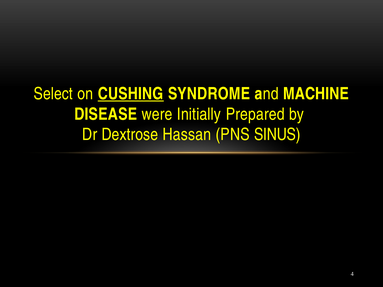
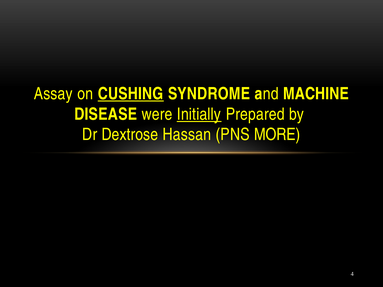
Select: Select -> Assay
Initially underline: none -> present
SINUS: SINUS -> MORE
